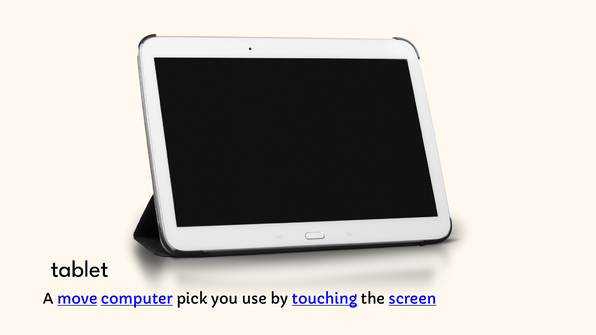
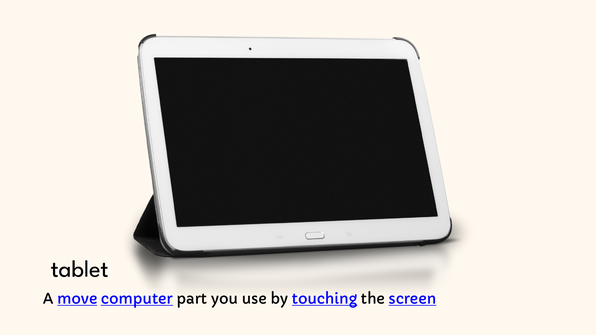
pick: pick -> part
